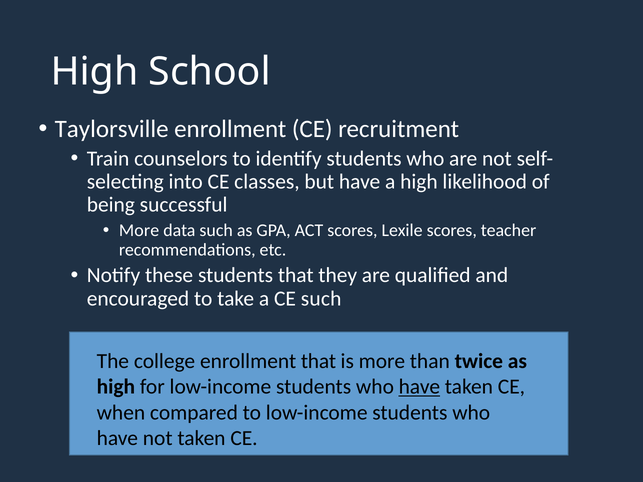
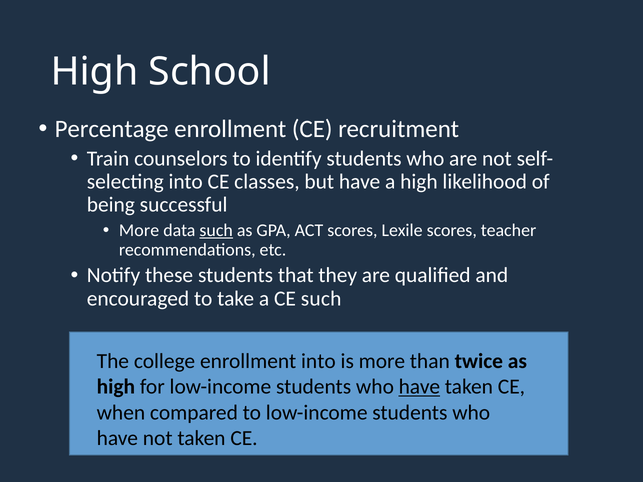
Taylorsville: Taylorsville -> Percentage
such at (216, 231) underline: none -> present
enrollment that: that -> into
